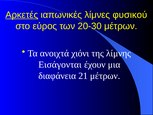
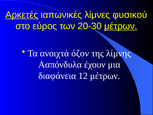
μέτρων at (121, 26) underline: none -> present
χιόνι: χιόνι -> όζον
Εισάγονται: Εισάγονται -> Ασπόνδυλα
21: 21 -> 12
